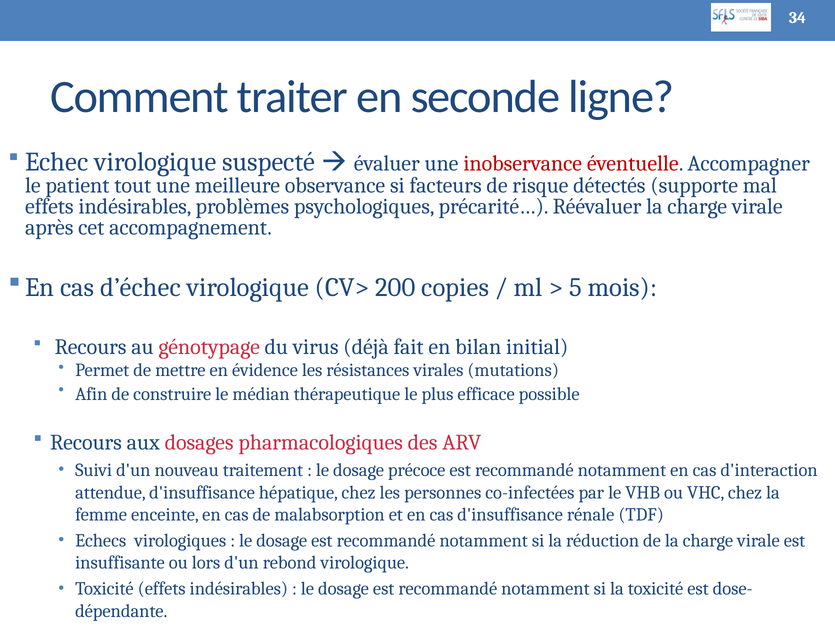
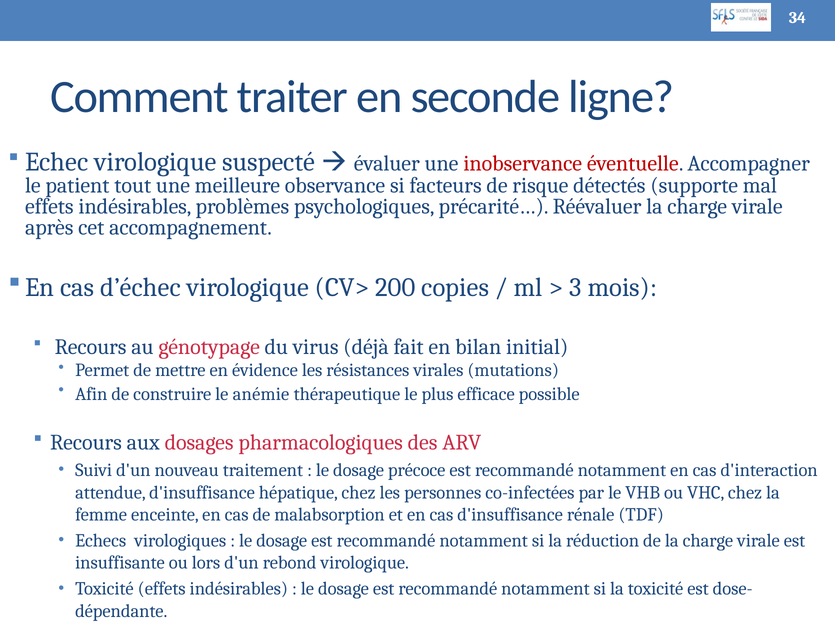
5: 5 -> 3
médian: médian -> anémie
